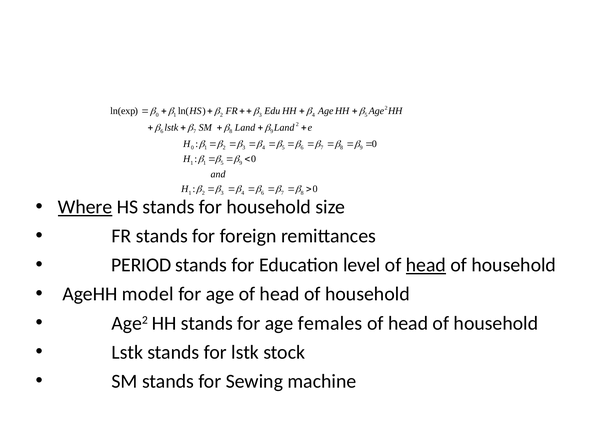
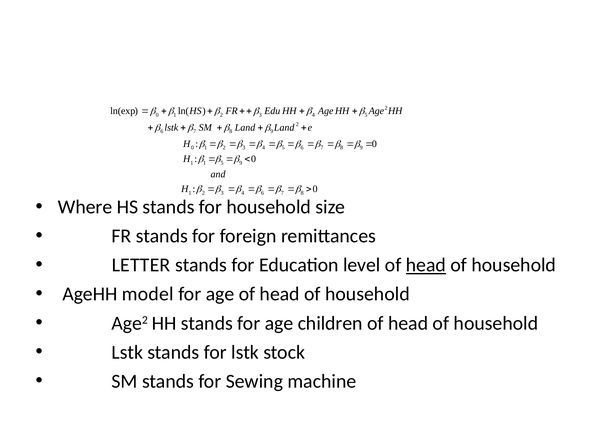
Where underline: present -> none
PERIOD: PERIOD -> LETTER
females: females -> children
